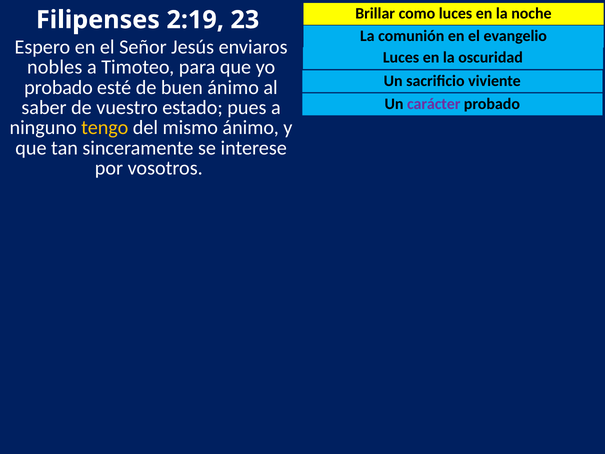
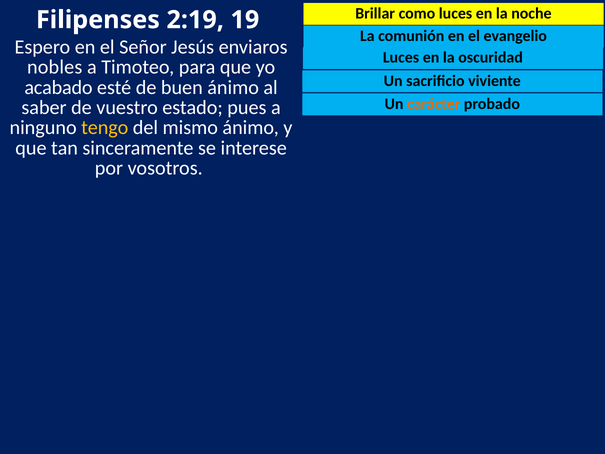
23: 23 -> 19
probado at (59, 87): probado -> acabado
carácter colour: purple -> orange
